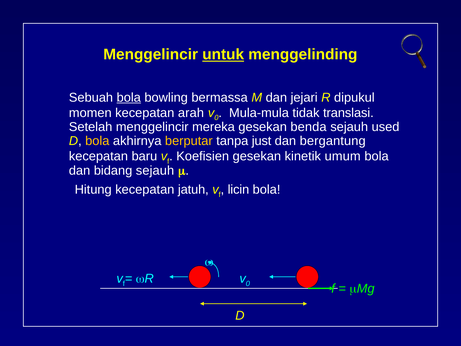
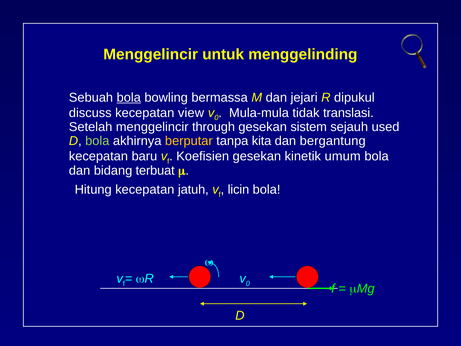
untuk underline: present -> none
momen: momen -> discuss
arah: arah -> view
mereka: mereka -> through
benda: benda -> sistem
bola at (97, 141) colour: yellow -> light green
just: just -> kita
bidang sejauh: sejauh -> terbuat
